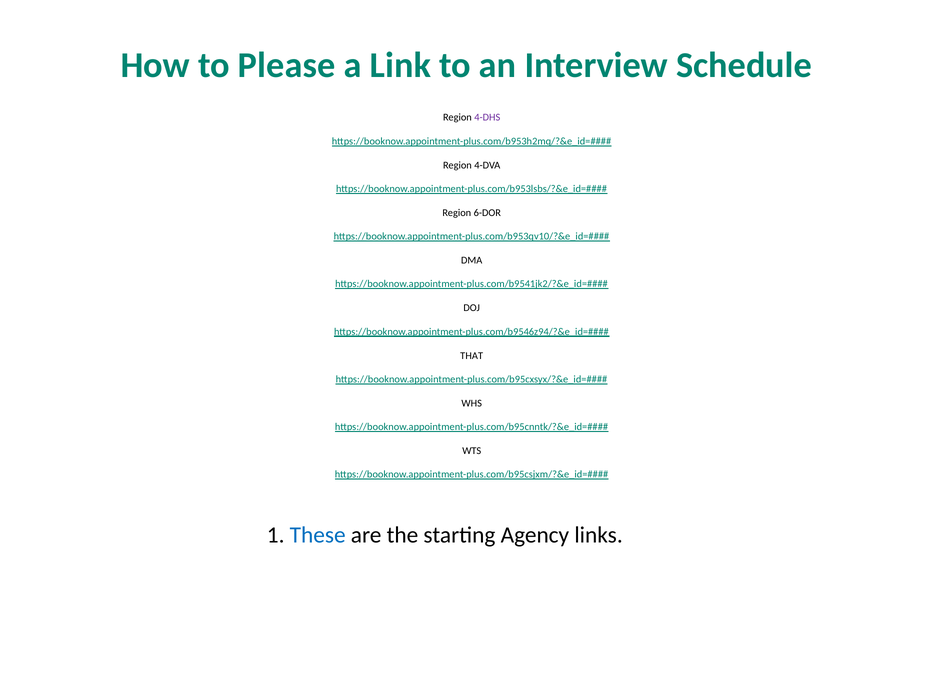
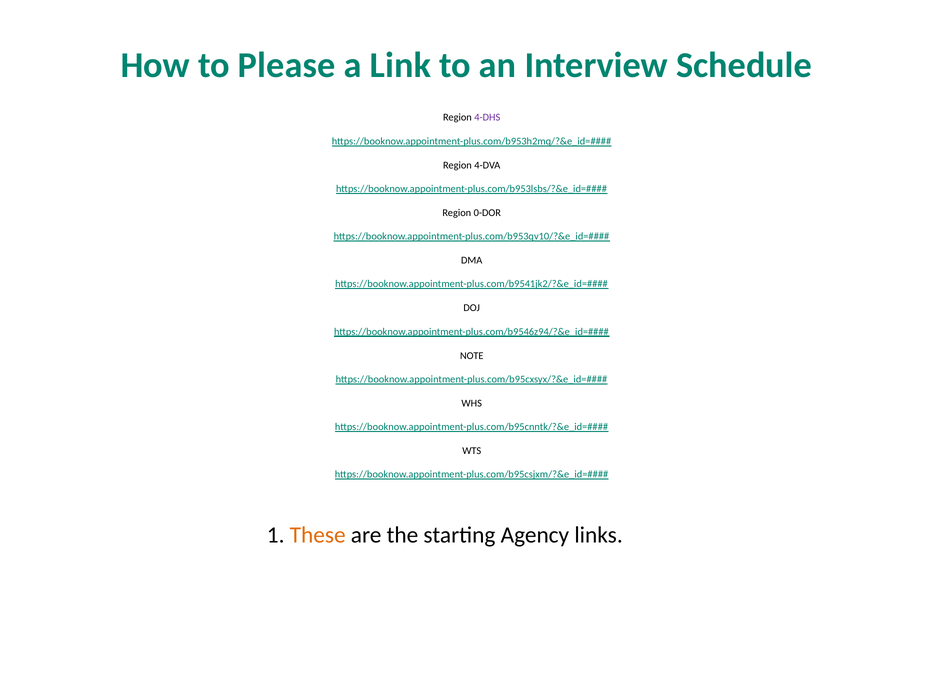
6-DOR: 6-DOR -> 0-DOR
THAT: THAT -> NOTE
These colour: blue -> orange
